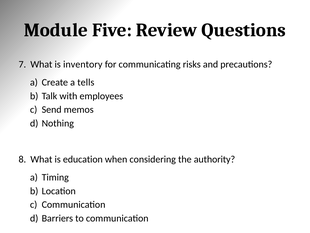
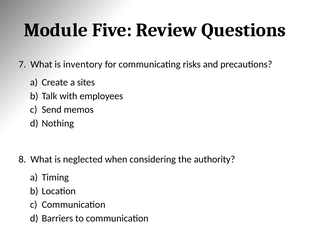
tells: tells -> sites
education: education -> neglected
